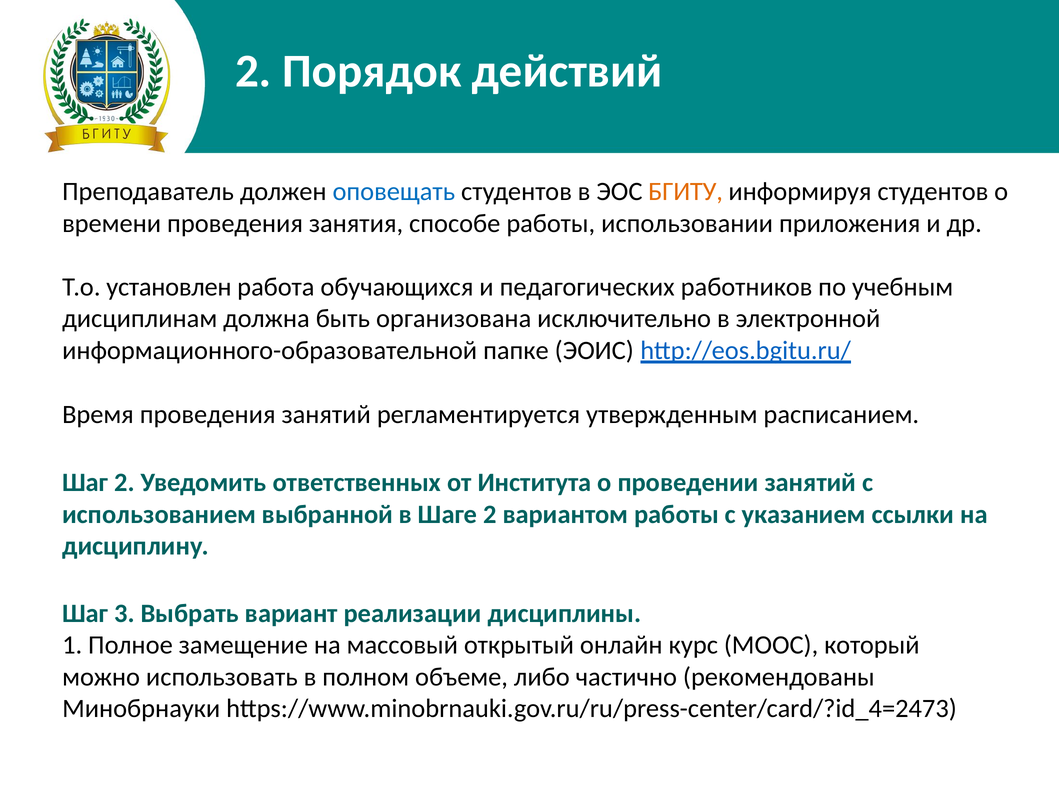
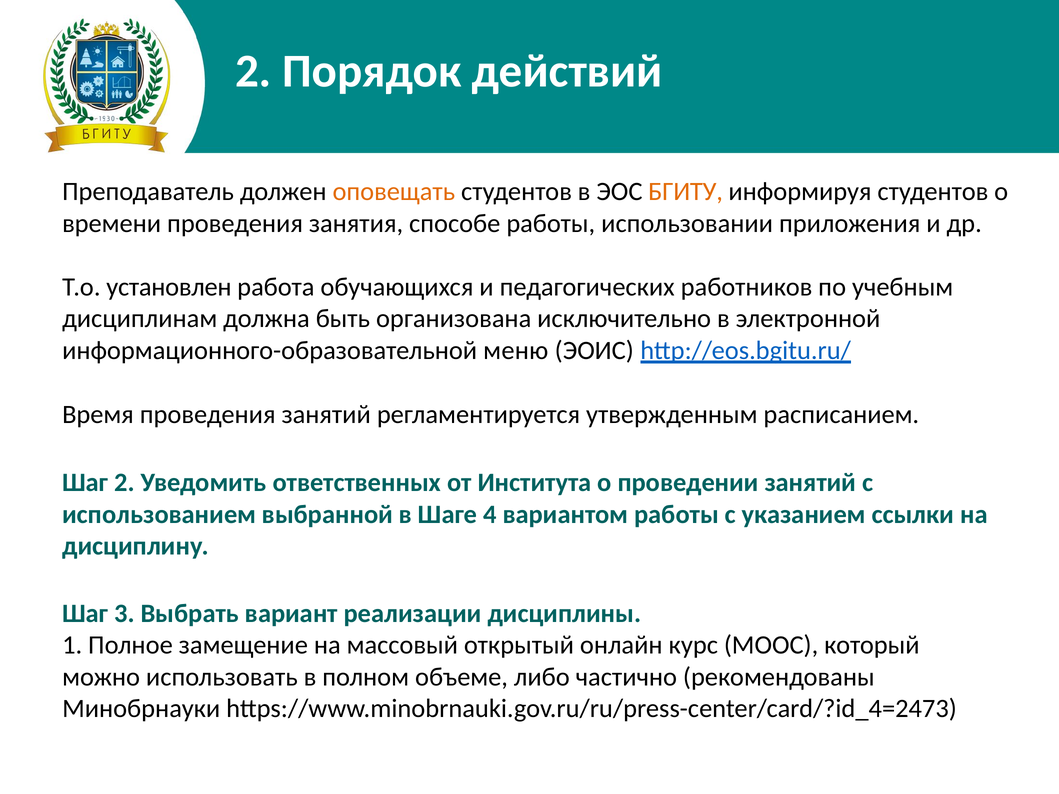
оповещать colour: blue -> orange
папке: папке -> меню
Шаге 2: 2 -> 4
